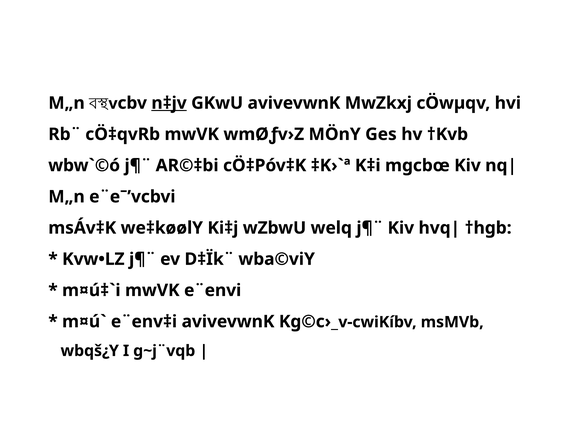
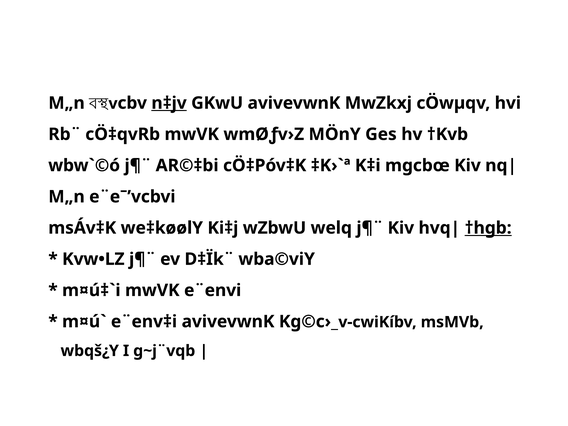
†hgb underline: none -> present
